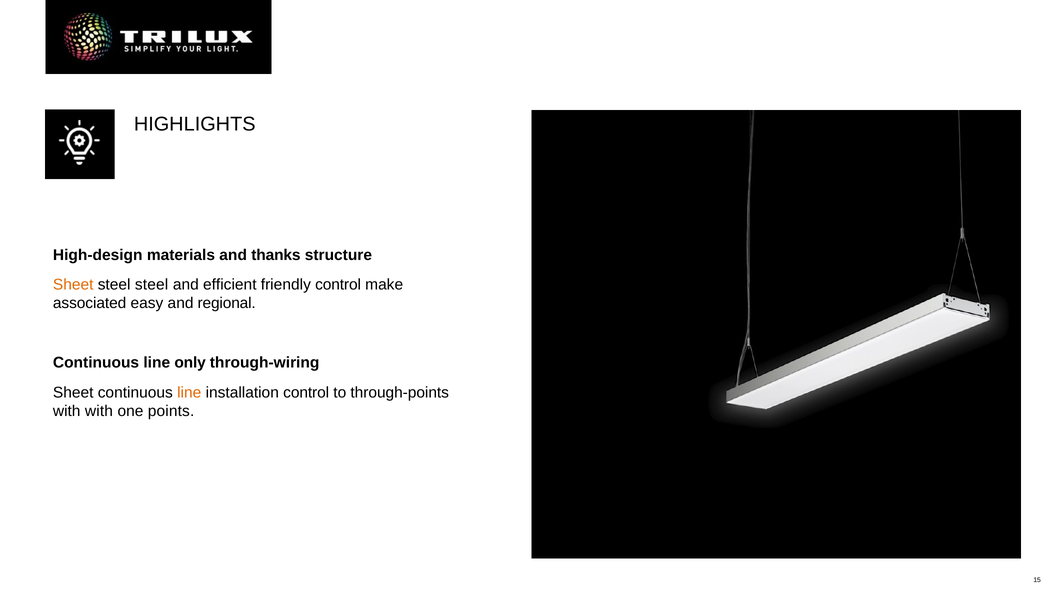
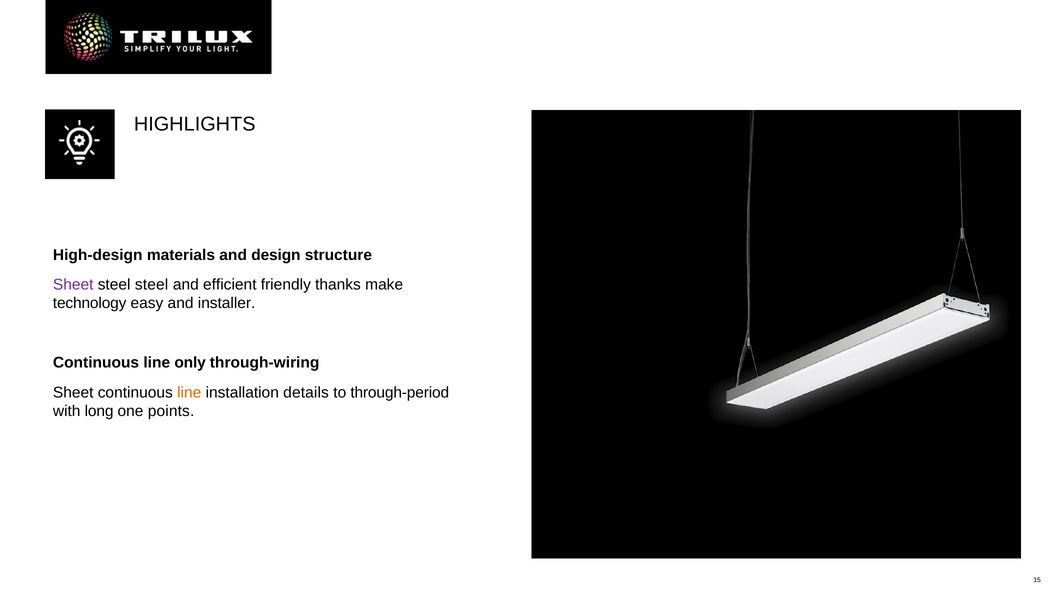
thanks: thanks -> design
Sheet at (73, 285) colour: orange -> purple
friendly control: control -> thanks
associated: associated -> technology
regional: regional -> installer
installation control: control -> details
through-points: through-points -> through-period
with with: with -> long
